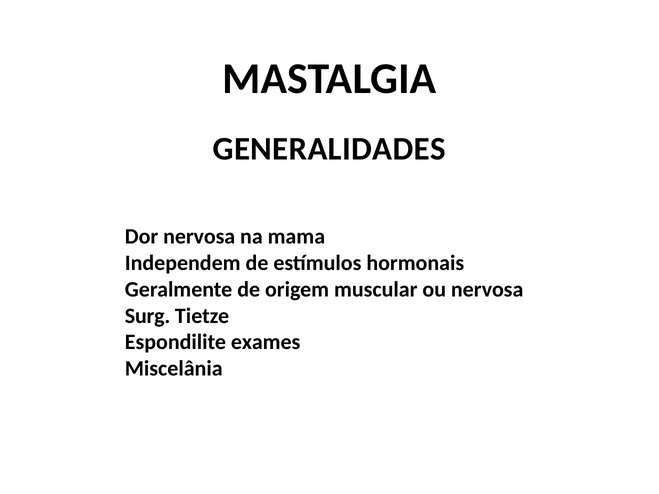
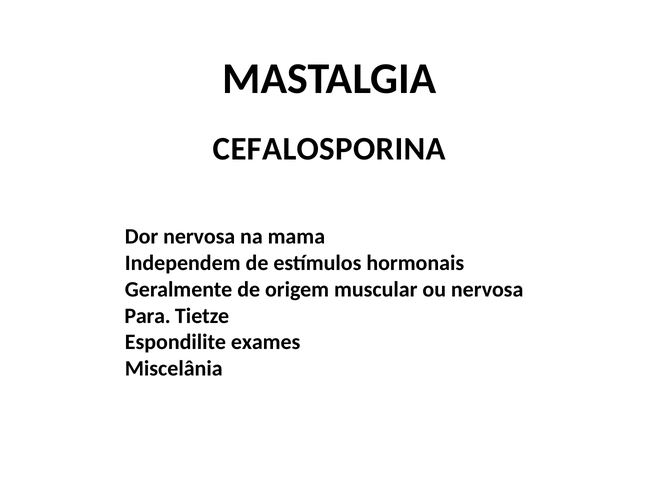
GENERALIDADES: GENERALIDADES -> CEFALOSPORINA
Surg: Surg -> Para
